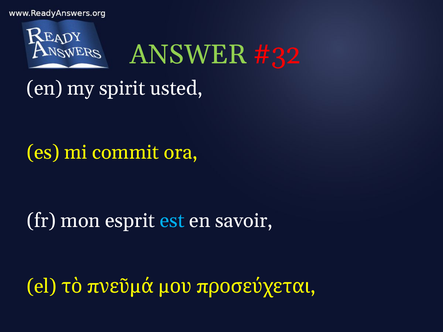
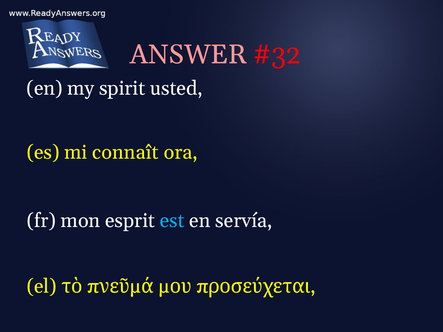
ANSWER colour: light green -> pink
commit: commit -> connaît
savoir: savoir -> servía
